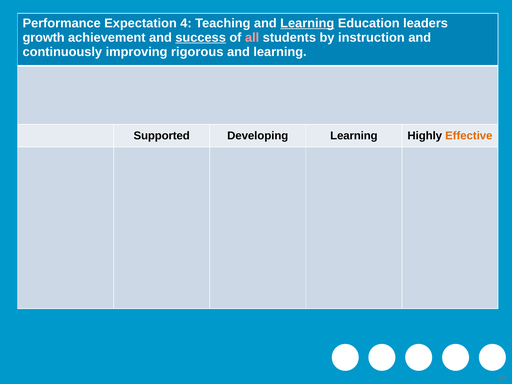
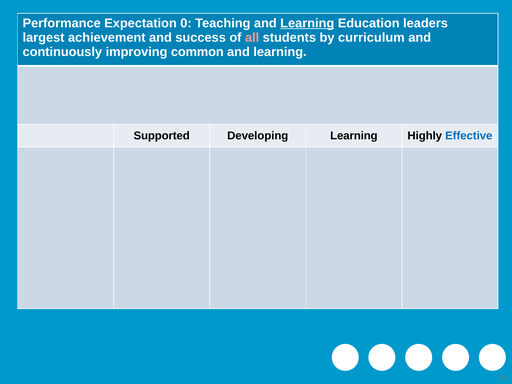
4: 4 -> 0
growth: growth -> largest
success underline: present -> none
instruction: instruction -> curriculum
rigorous: rigorous -> common
Effective colour: orange -> blue
